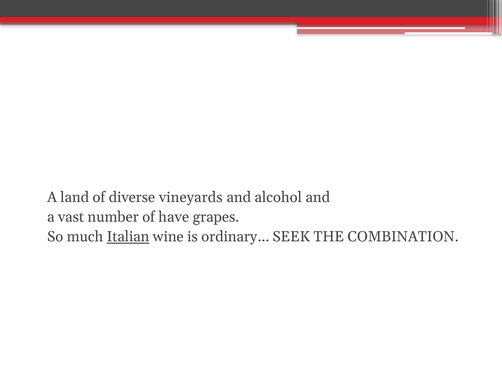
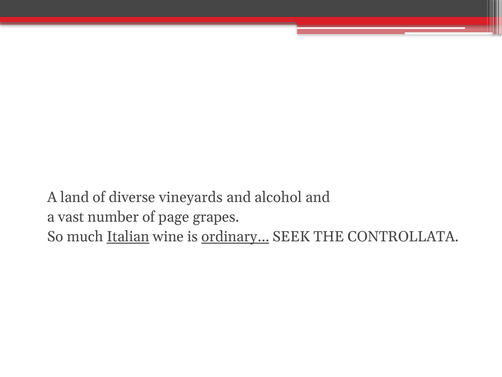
have: have -> page
ordinary… underline: none -> present
COMBINATION: COMBINATION -> CONTROLLATA
